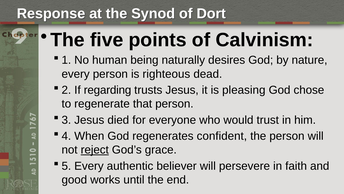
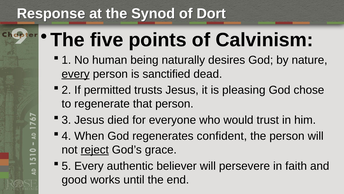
every at (76, 74) underline: none -> present
righteous: righteous -> sanctified
regarding: regarding -> permitted
